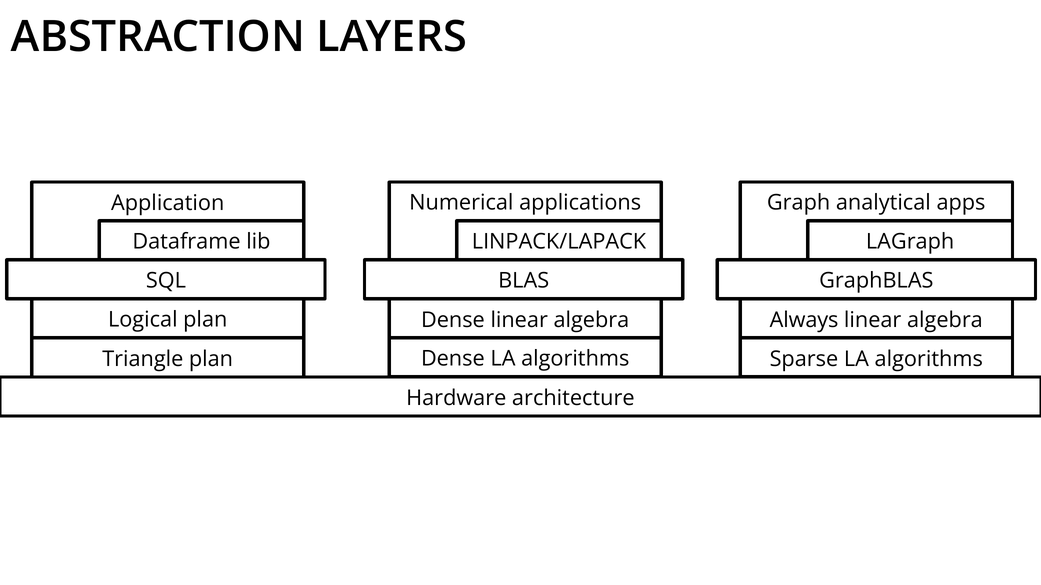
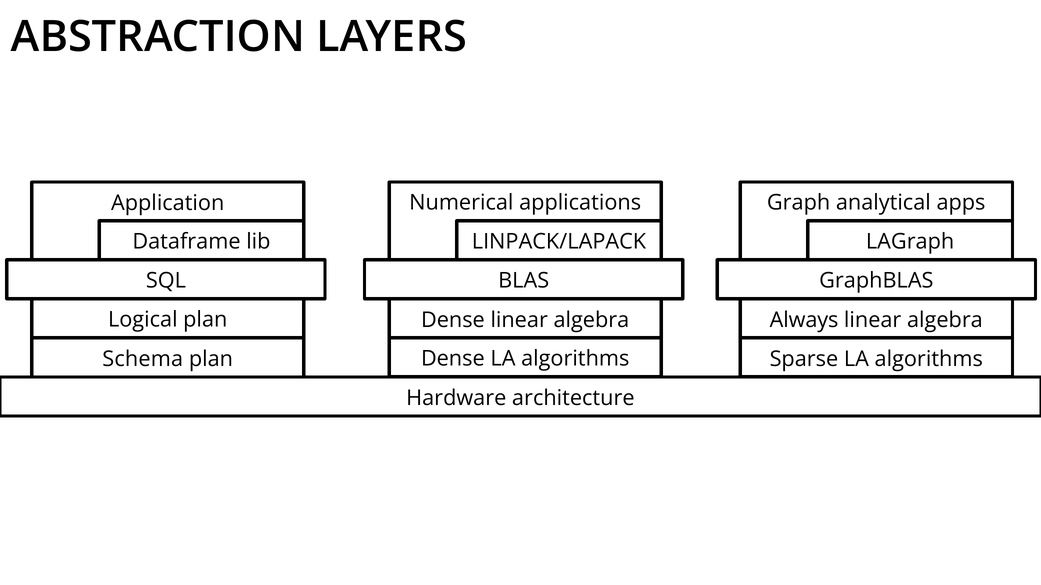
Triangle: Triangle -> Schema
